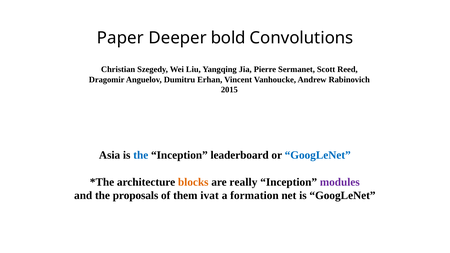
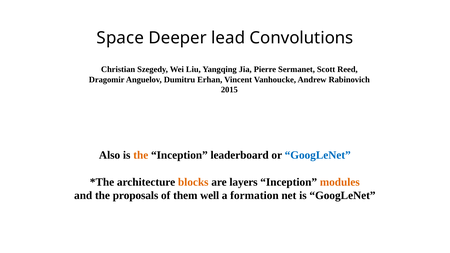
Paper: Paper -> Space
bold: bold -> lead
Asia: Asia -> Also
the at (141, 155) colour: blue -> orange
really: really -> layers
modules colour: purple -> orange
ivat: ivat -> well
